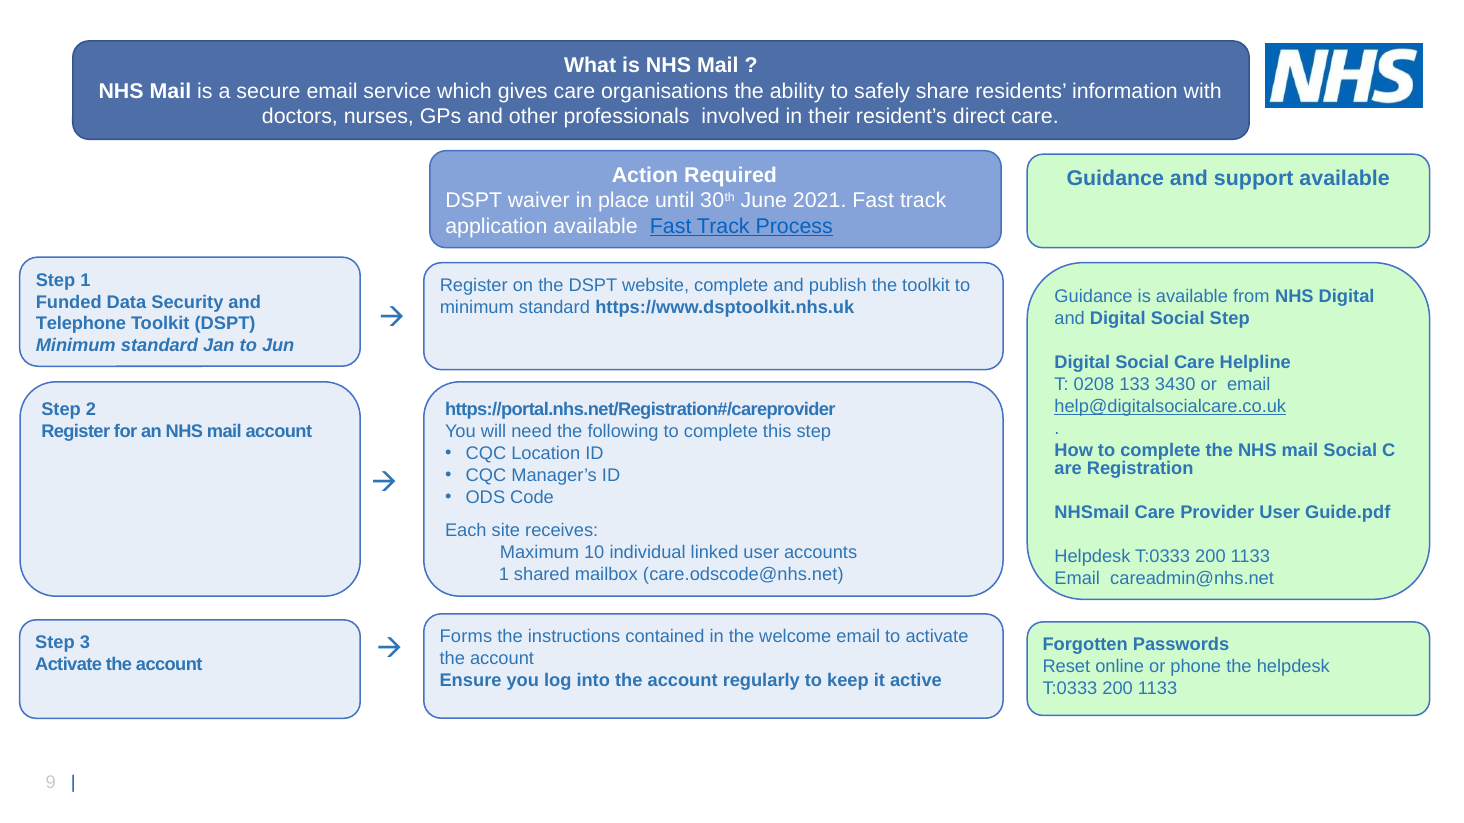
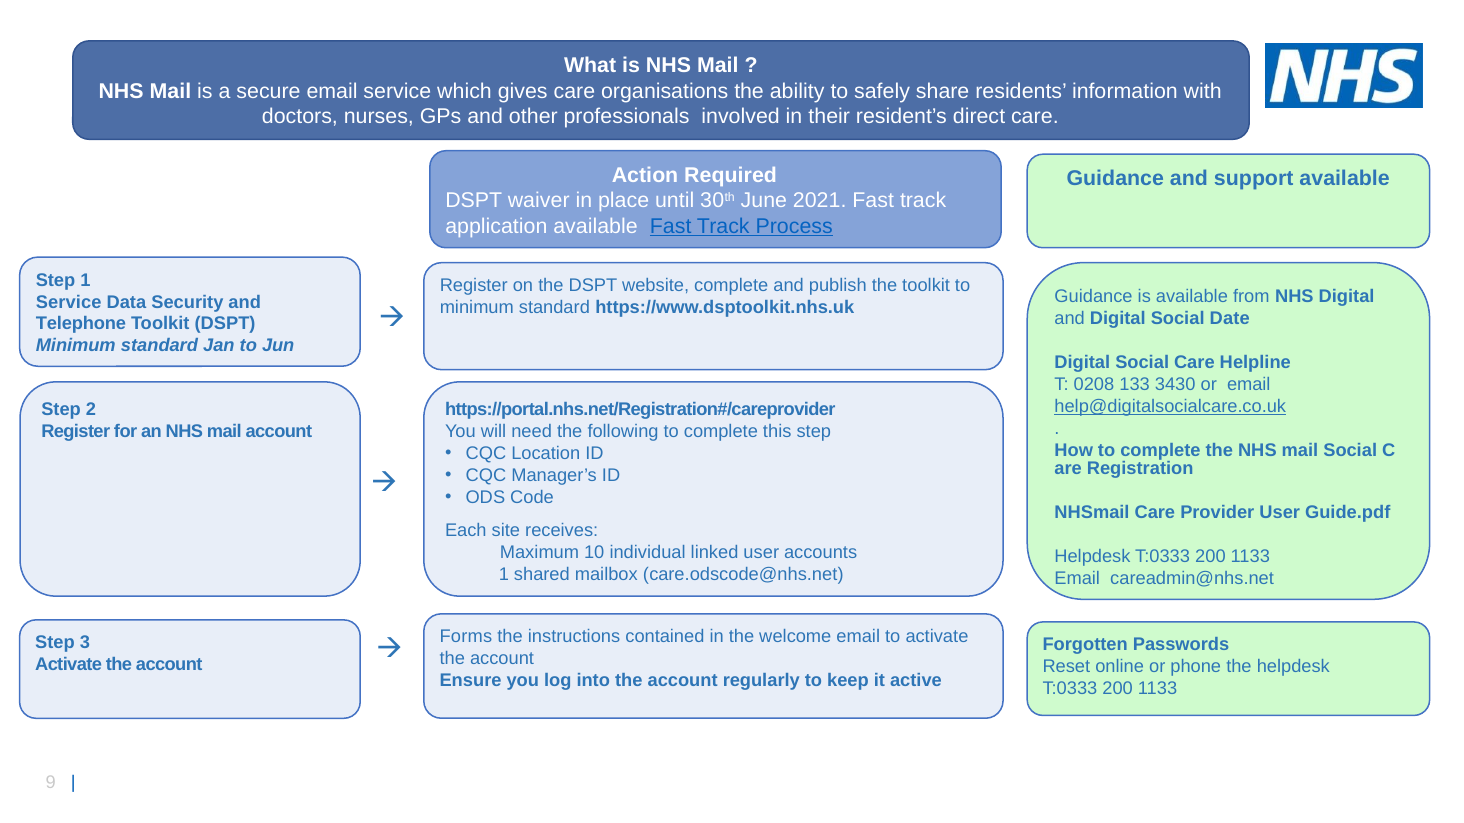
Funded at (69, 302): Funded -> Service
Social Step: Step -> Date
